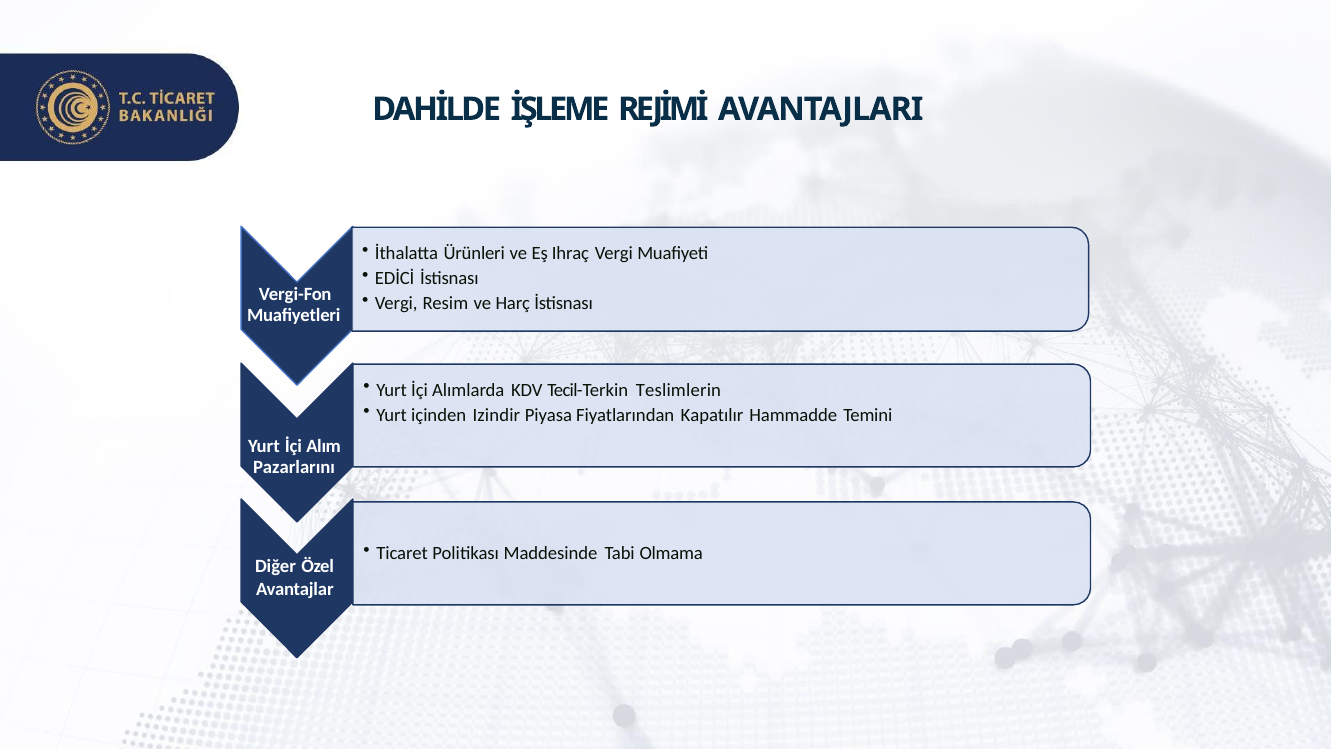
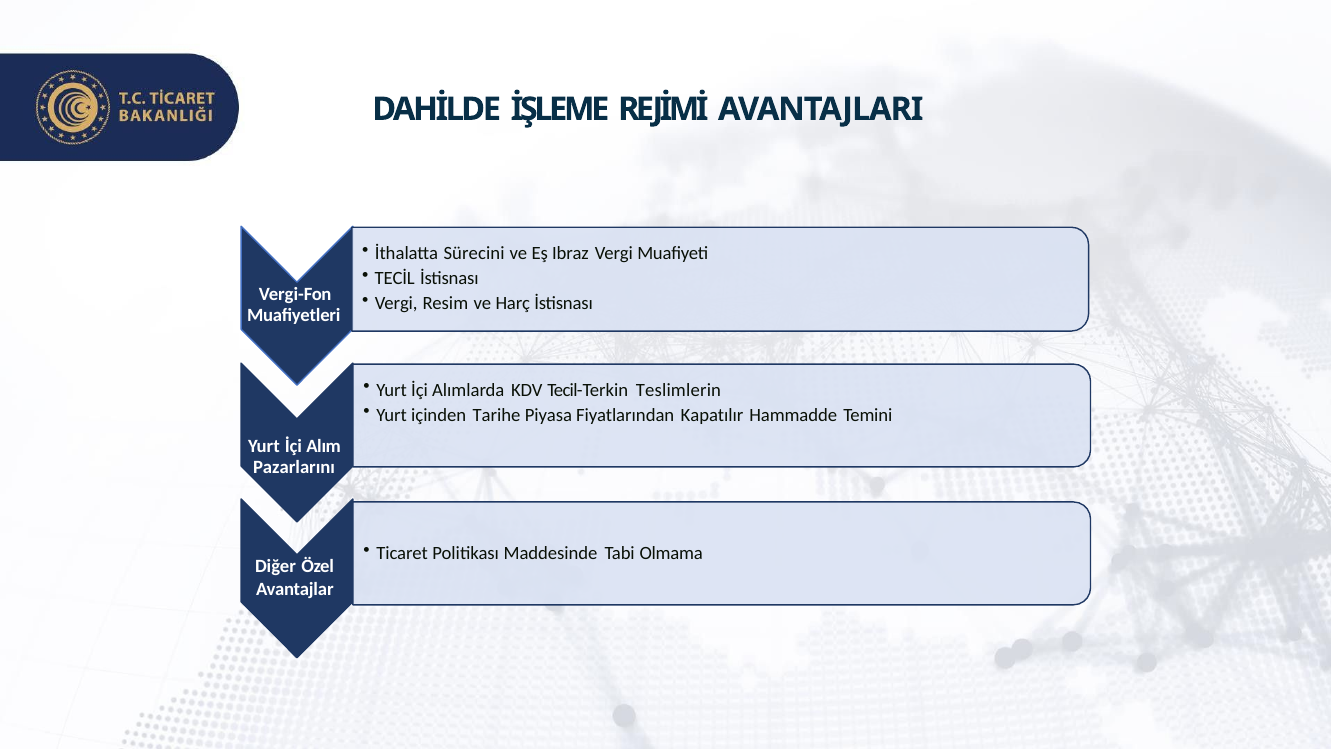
Ürünleri: Ürünleri -> Sürecini
Ihraç: Ihraç -> Ibraz
EDİCİ: EDİCİ -> TECİL
Izindir: Izindir -> Tarihe
